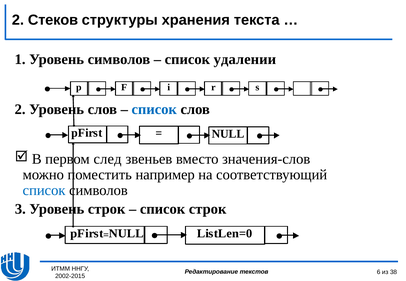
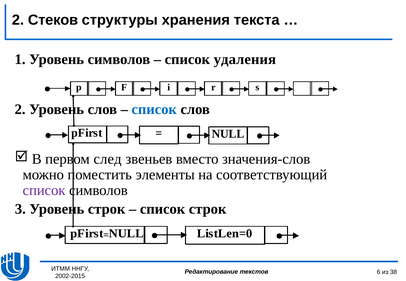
удалении: удалении -> удаления
например: например -> элементы
список at (44, 191) colour: blue -> purple
